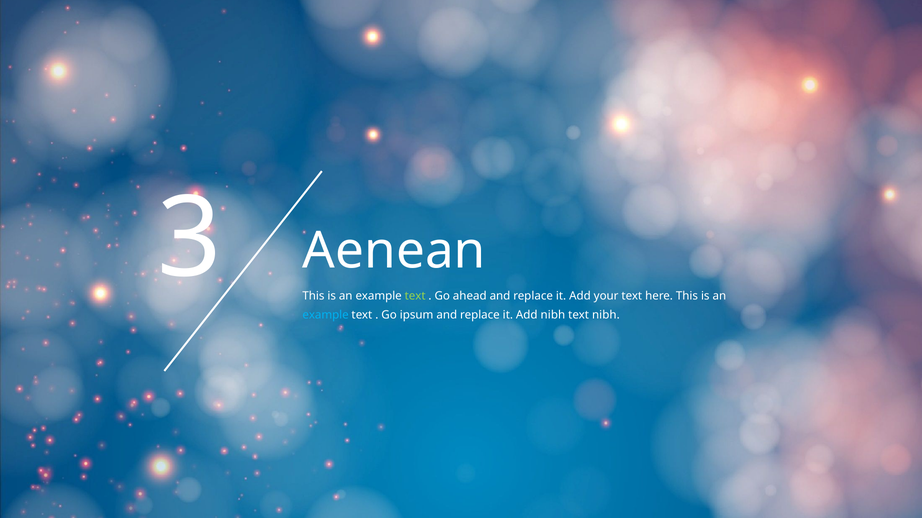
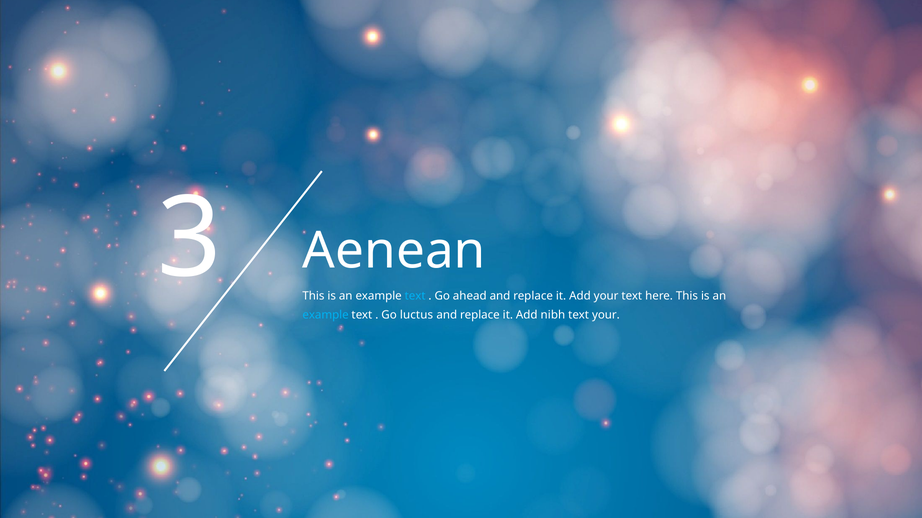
text at (415, 296) colour: light green -> light blue
ipsum: ipsum -> luctus
text nibh: nibh -> your
